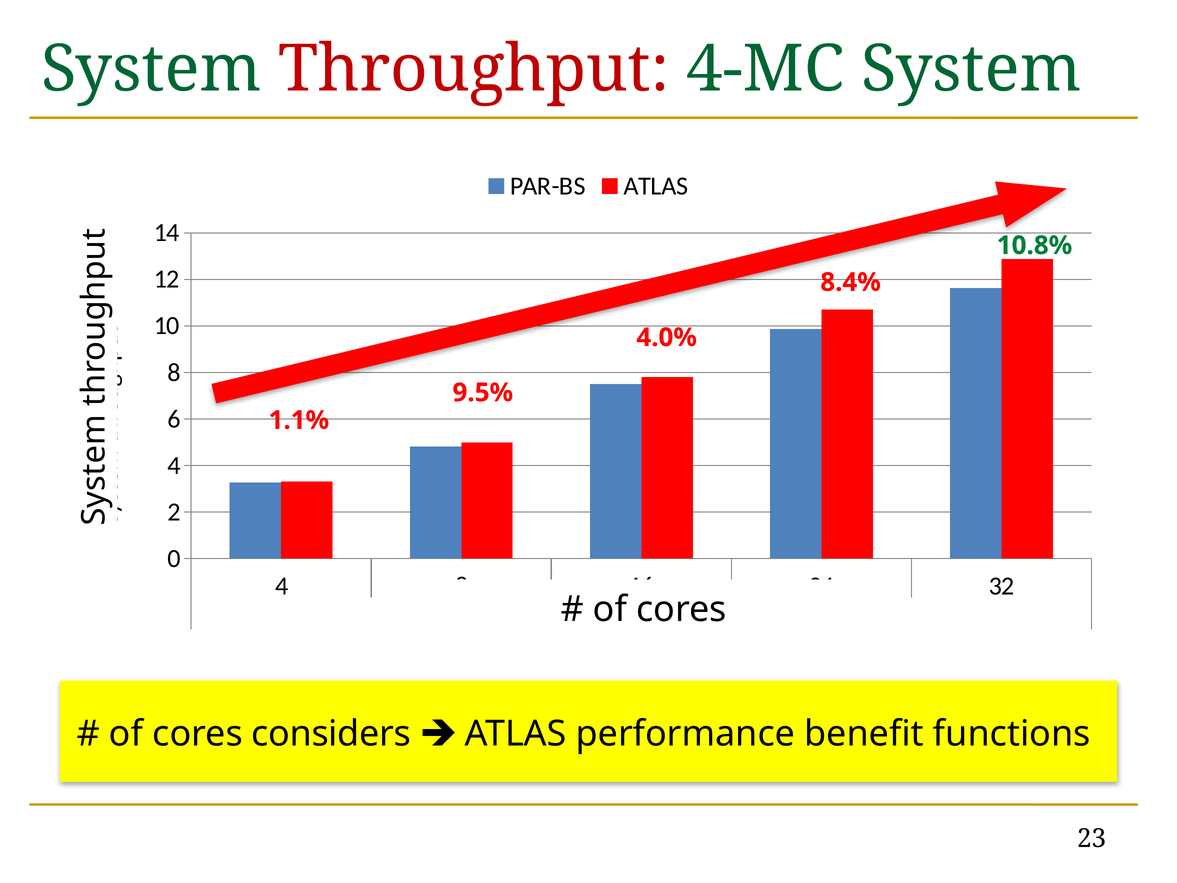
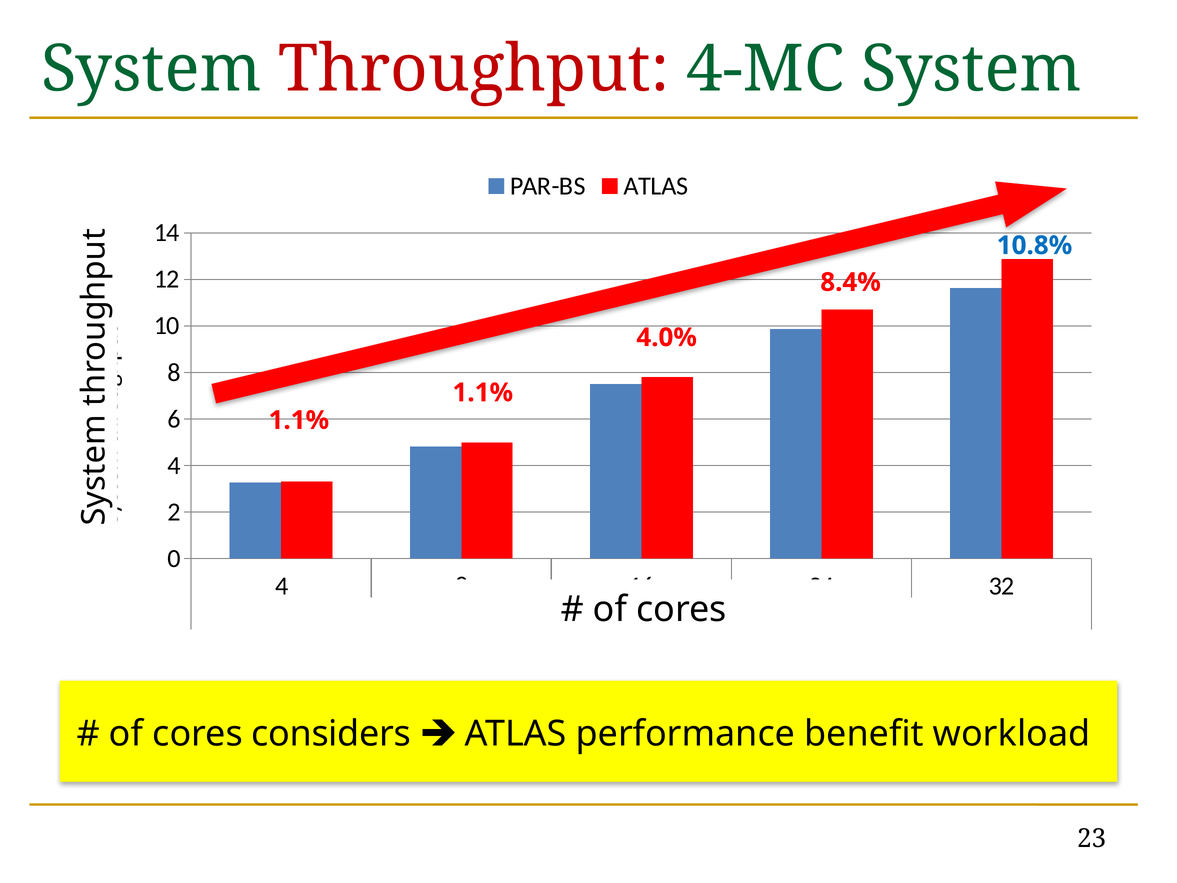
10.8% colour: green -> blue
9.5% at (483, 393): 9.5% -> 1.1%
functions: functions -> workload
